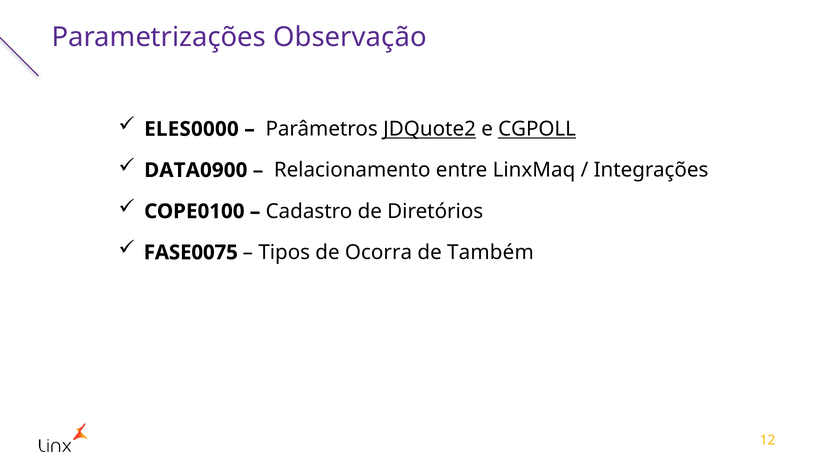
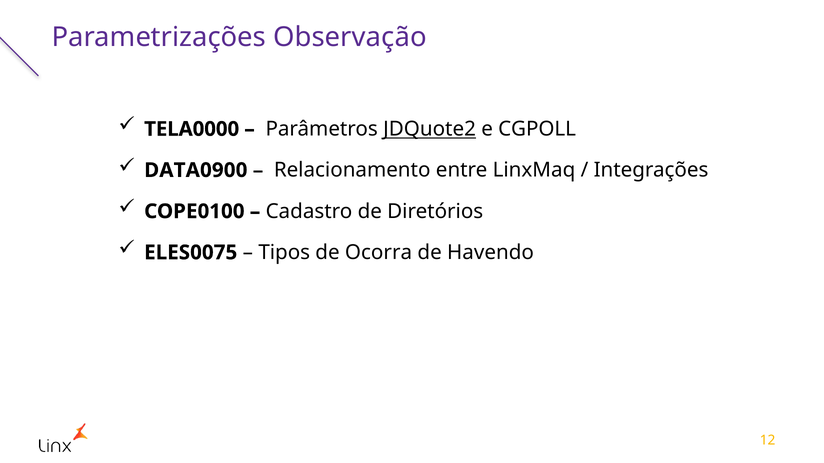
ELES0000: ELES0000 -> TELA0000
CGPOLL underline: present -> none
FASE0075: FASE0075 -> ELES0075
Também: Também -> Havendo
